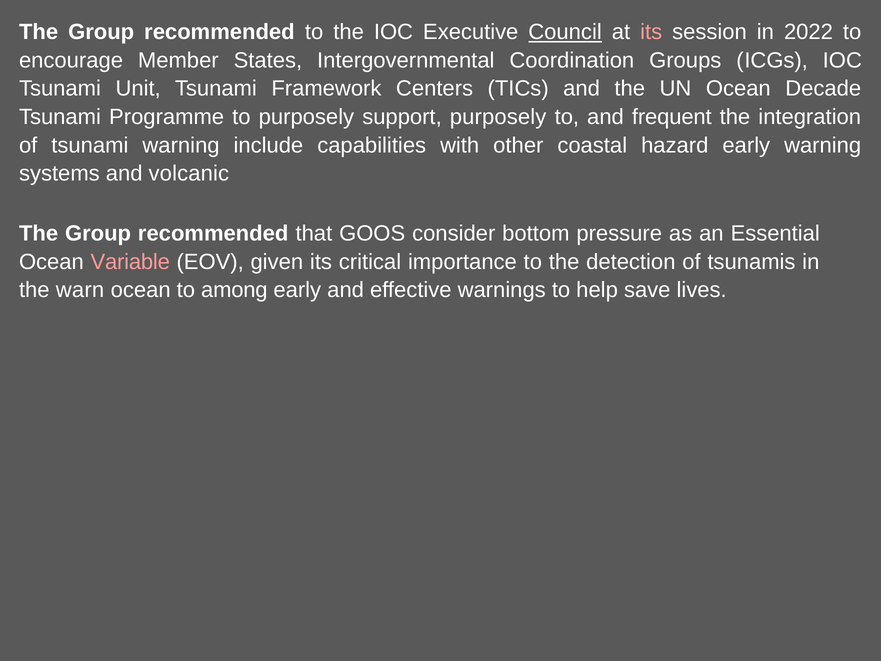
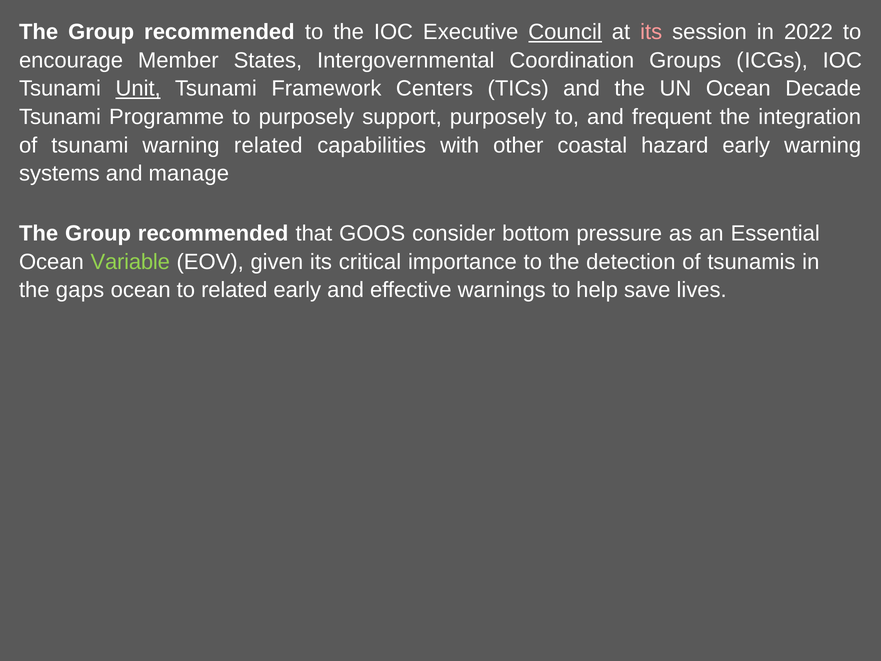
Unit underline: none -> present
warning include: include -> related
volcanic: volcanic -> manage
Variable colour: pink -> light green
warn: warn -> gaps
to among: among -> related
